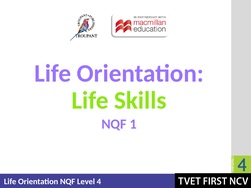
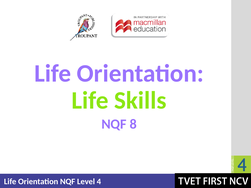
1: 1 -> 8
